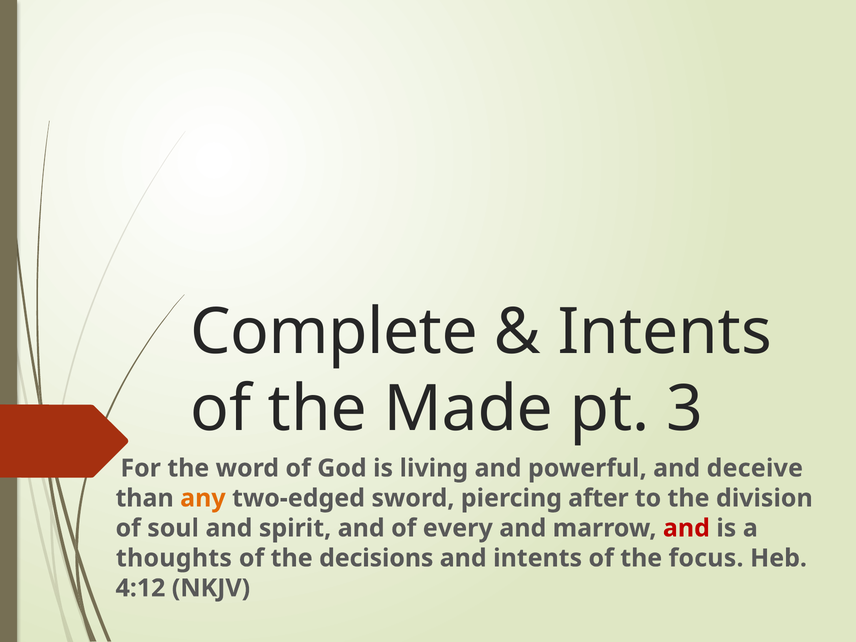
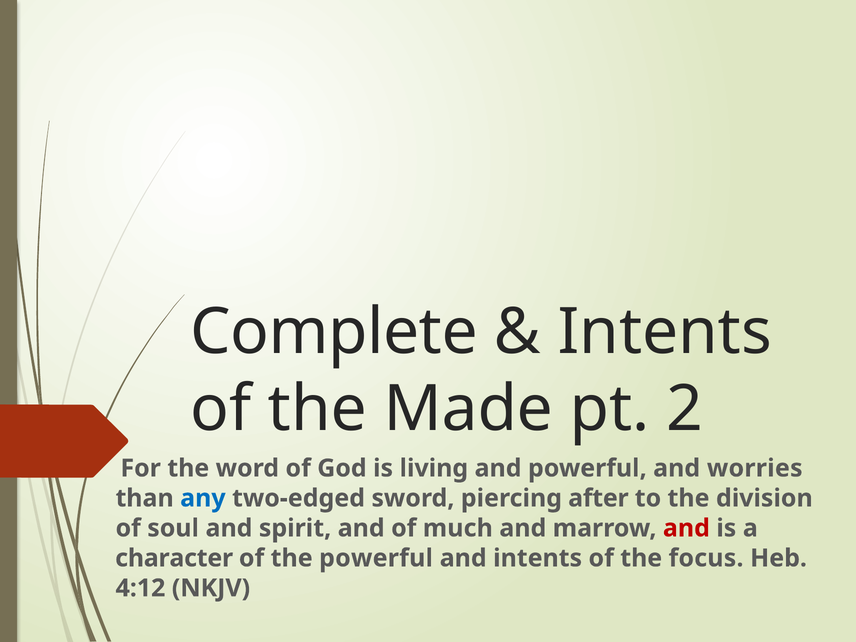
3: 3 -> 2
deceive: deceive -> worries
any colour: orange -> blue
every: every -> much
thoughts: thoughts -> character
the decisions: decisions -> powerful
